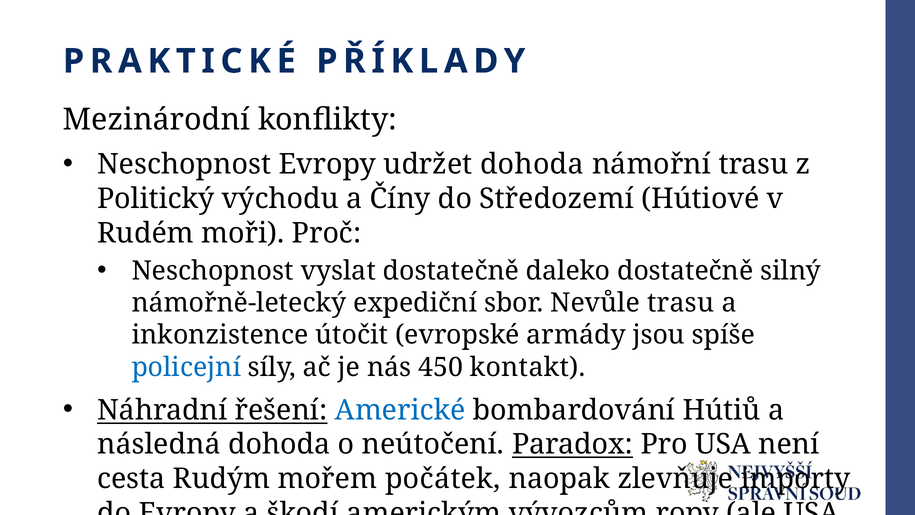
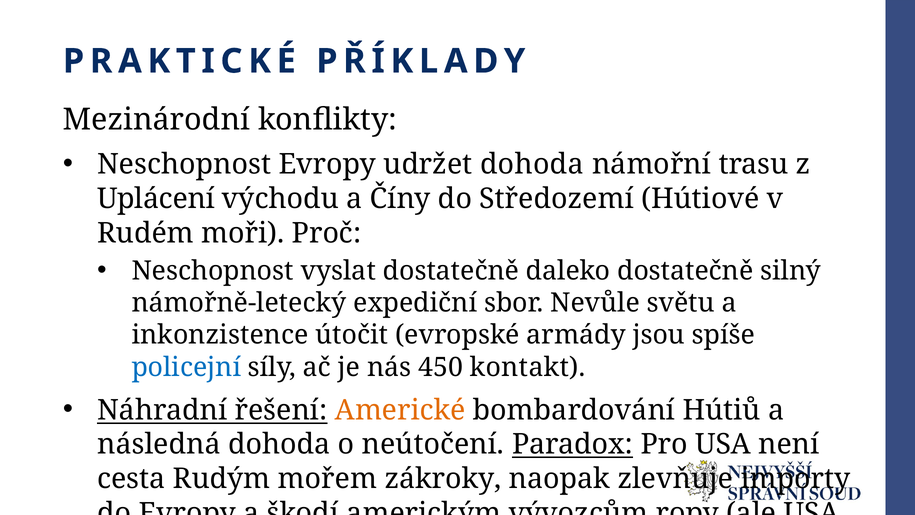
Politický: Politický -> Uplácení
Nevůle trasu: trasu -> světu
Americké colour: blue -> orange
počátek: počátek -> zákroky
